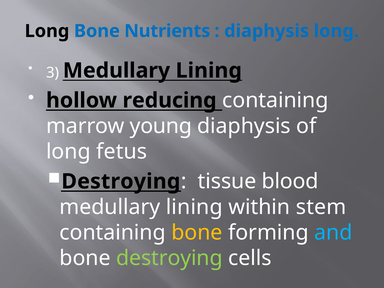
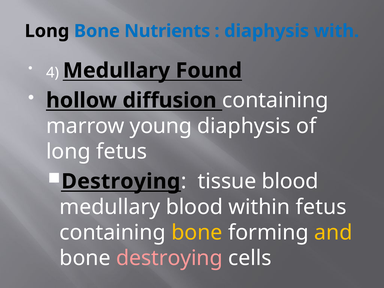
diaphysis long: long -> with
3: 3 -> 4
Lining at (209, 71): Lining -> Found
reducing: reducing -> diffusion
lining at (194, 207): lining -> blood
within stem: stem -> fetus
and colour: light blue -> yellow
destroying at (169, 258) colour: light green -> pink
